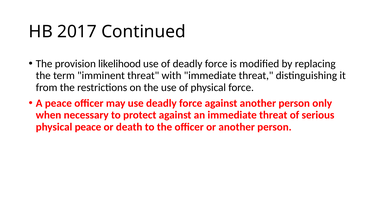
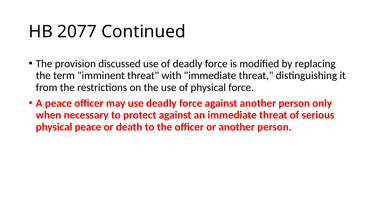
2017: 2017 -> 2077
likelihood: likelihood -> discussed
